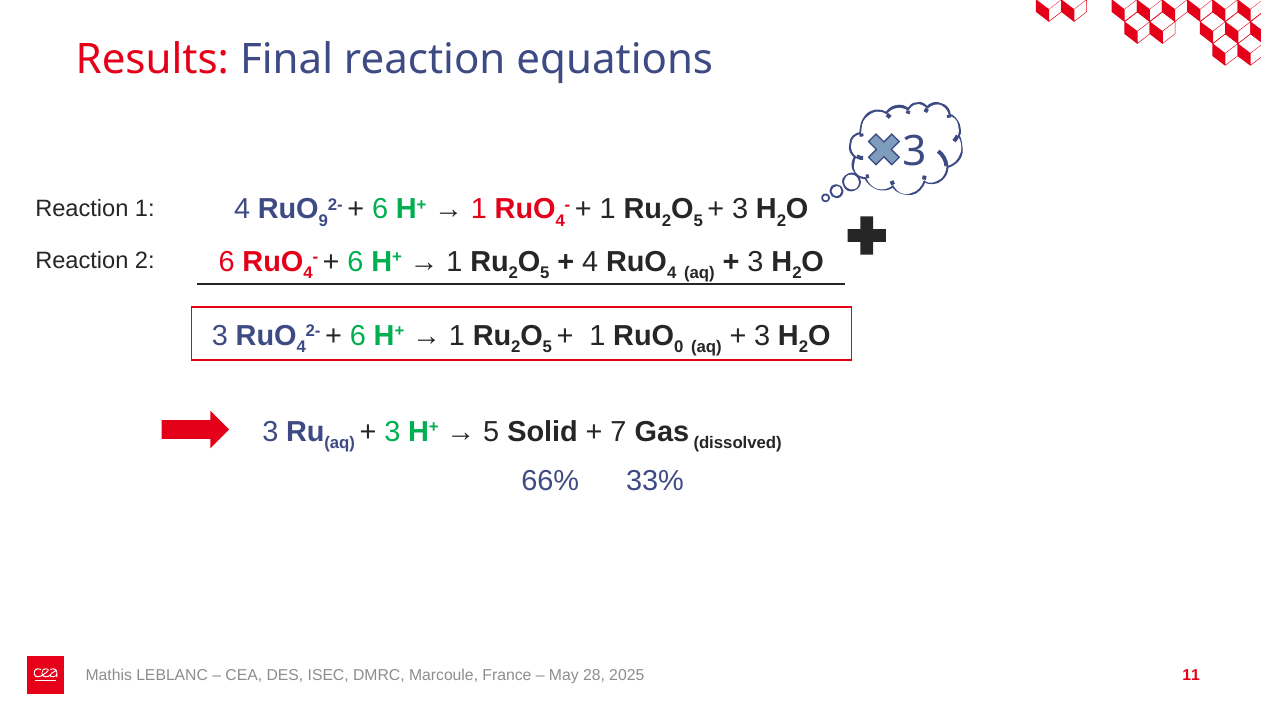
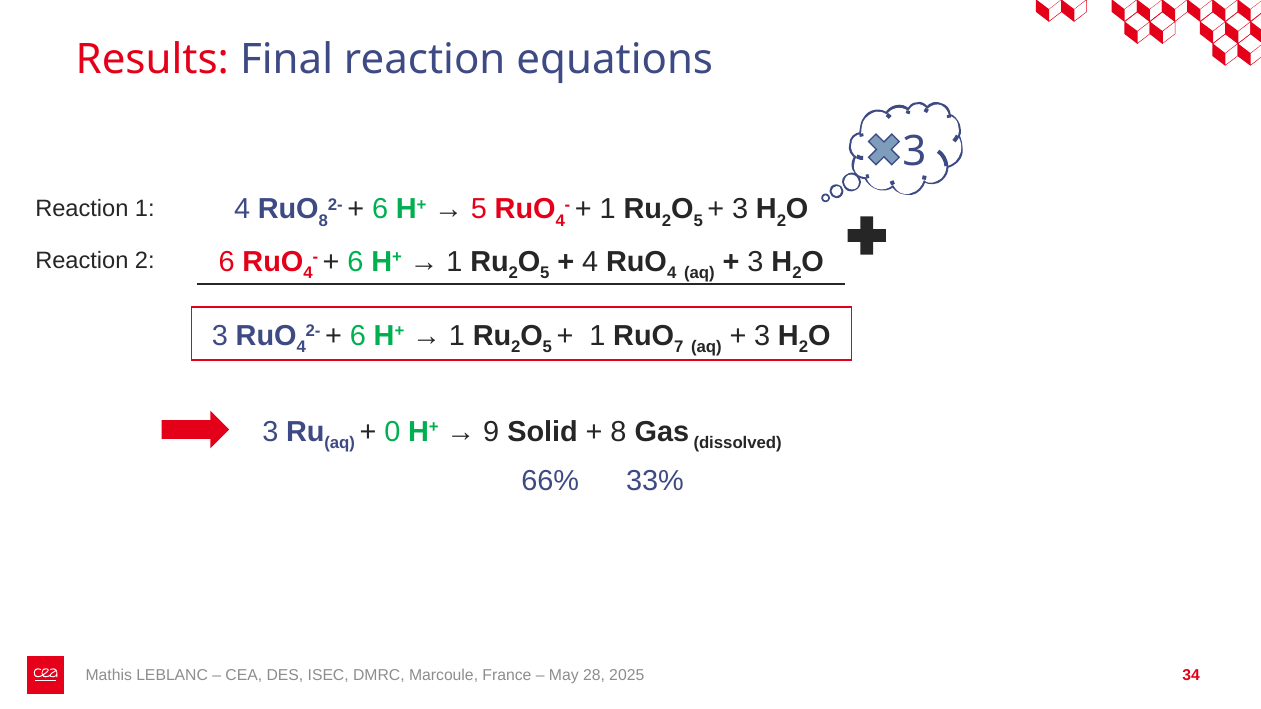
9 at (323, 221): 9 -> 8
1 at (479, 210): 1 -> 5
0: 0 -> 7
3 at (392, 432): 3 -> 0
5 at (491, 432): 5 -> 9
7 at (619, 432): 7 -> 8
11: 11 -> 34
